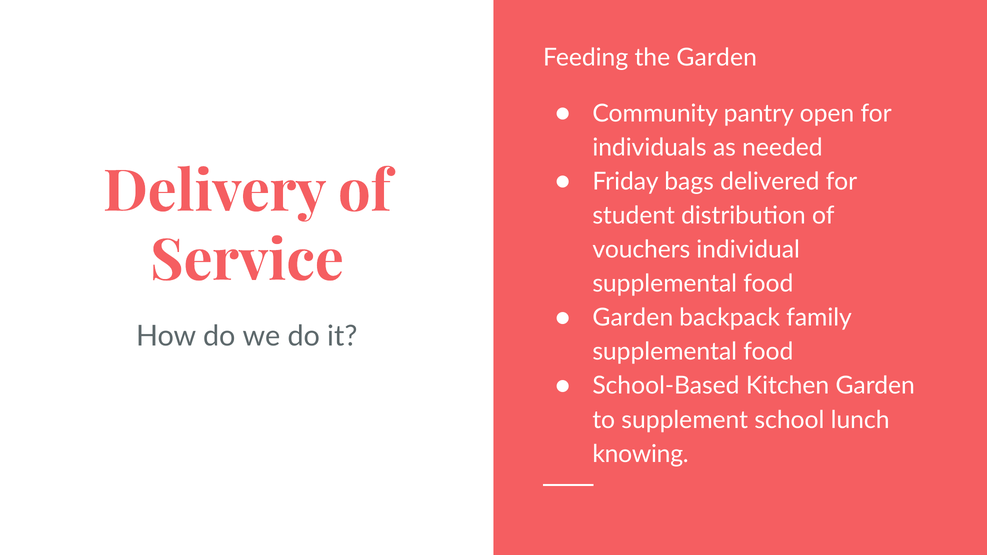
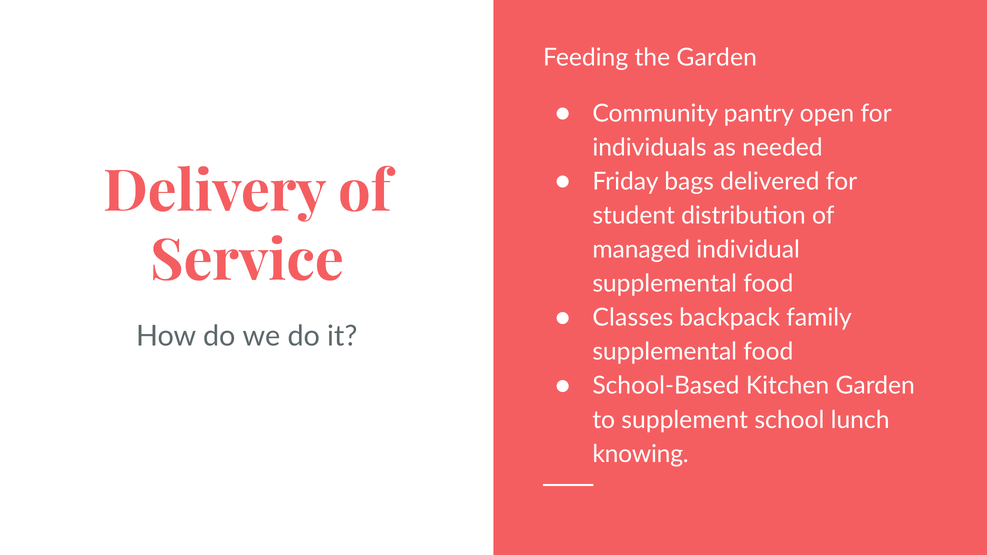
vouchers: vouchers -> managed
Garden at (633, 318): Garden -> Classes
